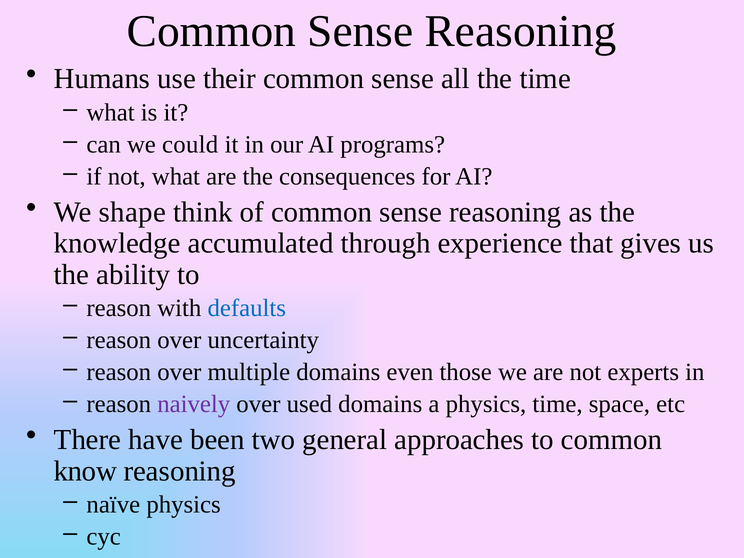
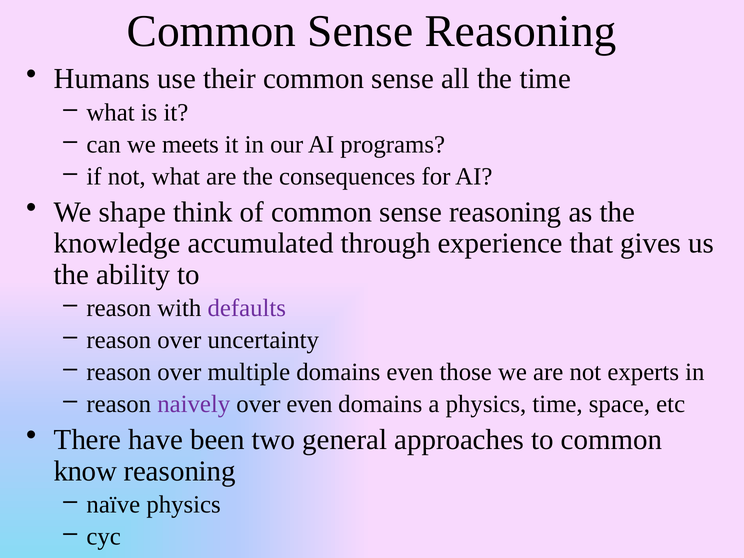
could: could -> meets
defaults colour: blue -> purple
over used: used -> even
